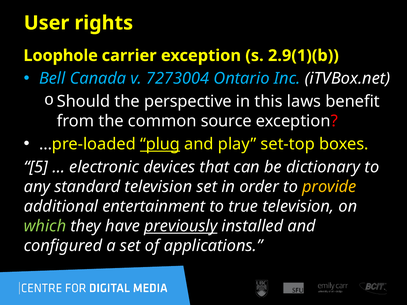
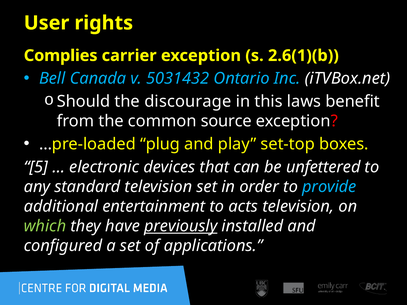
Loophole: Loophole -> Complies
2.9(1)(b: 2.9(1)(b -> 2.6(1)(b
7273004: 7273004 -> 5031432
perspective: perspective -> discourage
plug underline: present -> none
dictionary: dictionary -> unfettered
provide colour: yellow -> light blue
true: true -> acts
